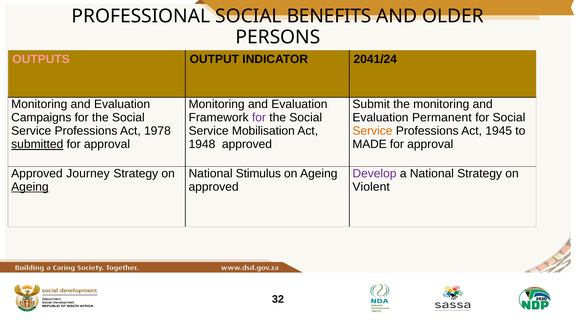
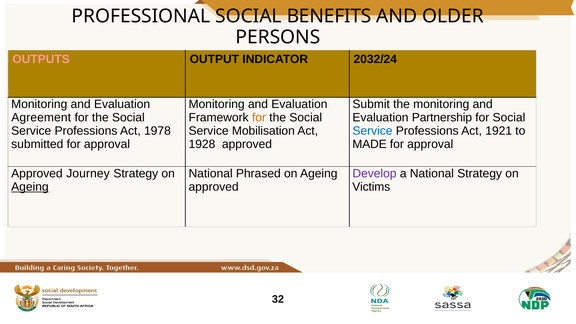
2041/24: 2041/24 -> 2032/24
Campaigns: Campaigns -> Agreement
for at (259, 118) colour: purple -> orange
Permanent: Permanent -> Partnership
Service at (372, 131) colour: orange -> blue
1945: 1945 -> 1921
submitted underline: present -> none
1948: 1948 -> 1928
Stimulus: Stimulus -> Phrased
Violent: Violent -> Victims
